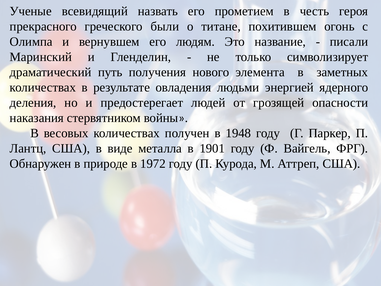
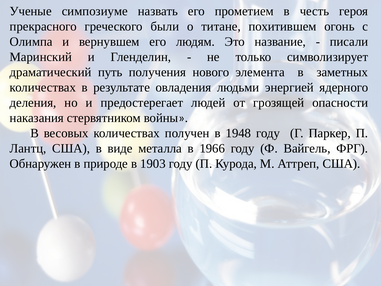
всевидящий: всевидящий -> симпозиуме
1901: 1901 -> 1966
1972: 1972 -> 1903
